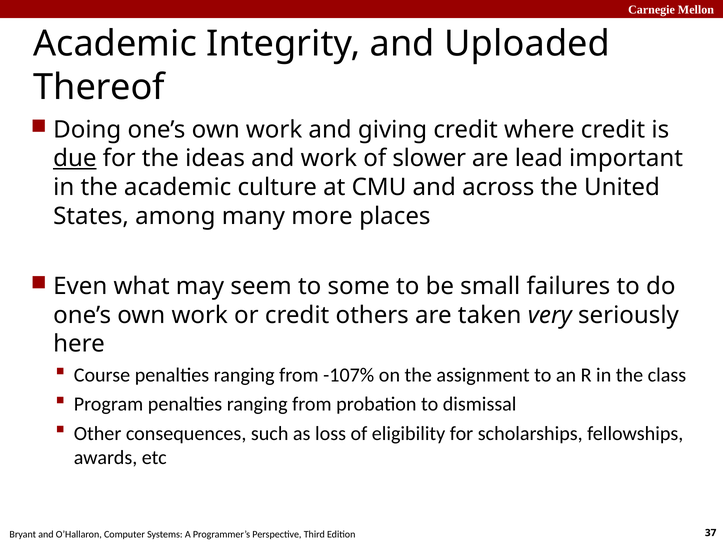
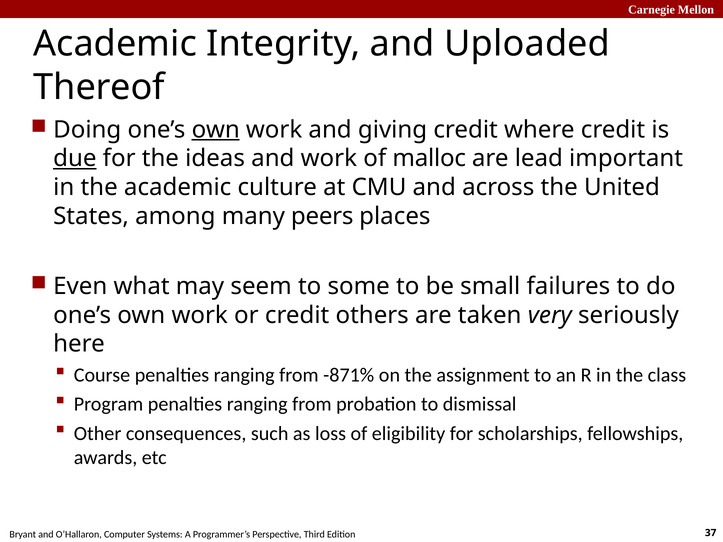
own at (216, 130) underline: none -> present
slower: slower -> malloc
more: more -> peers
-107%: -107% -> -871%
